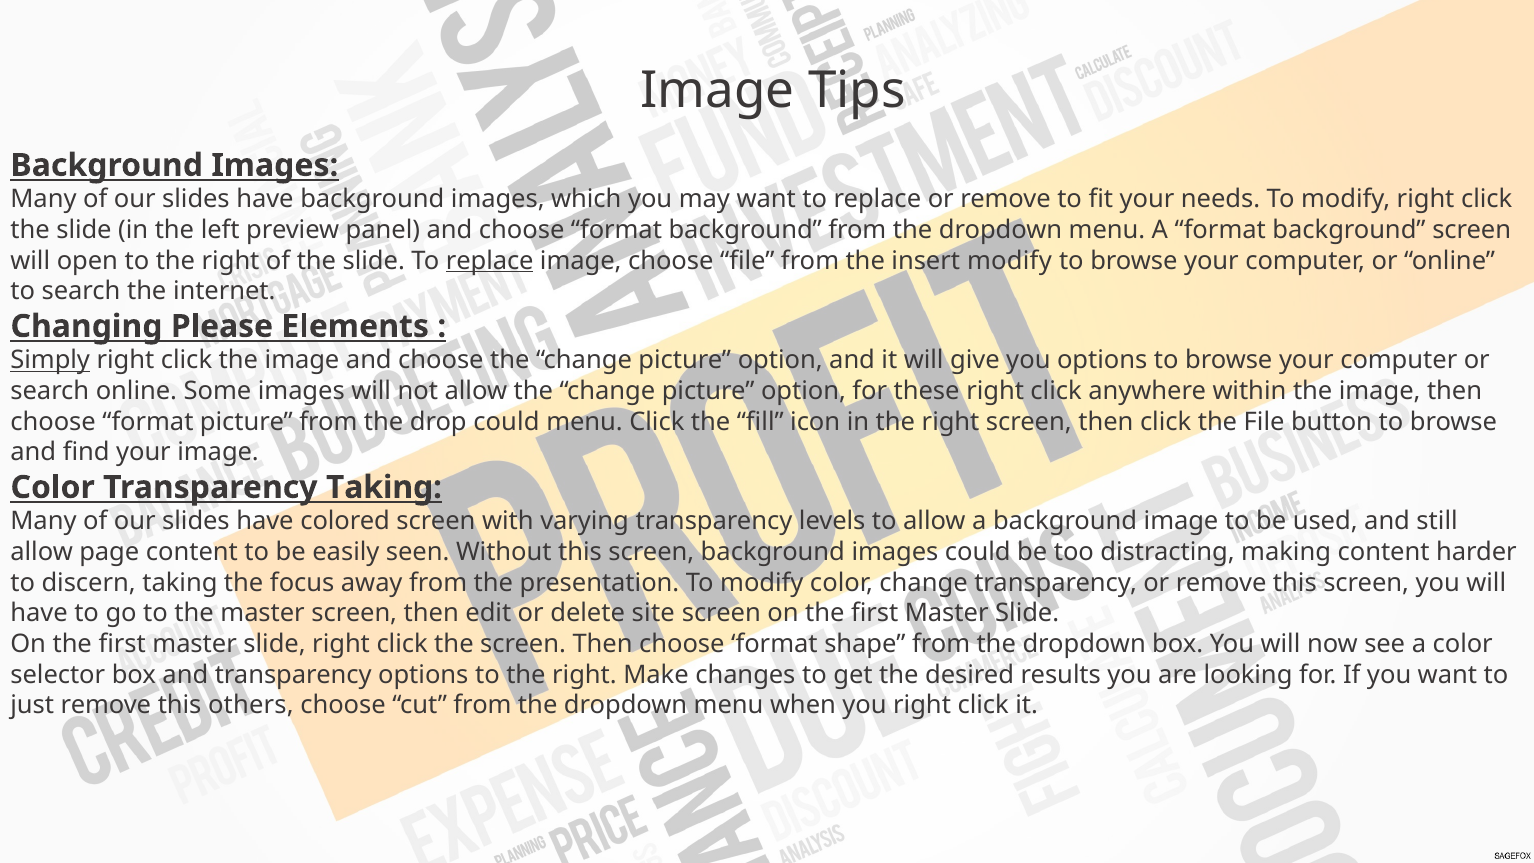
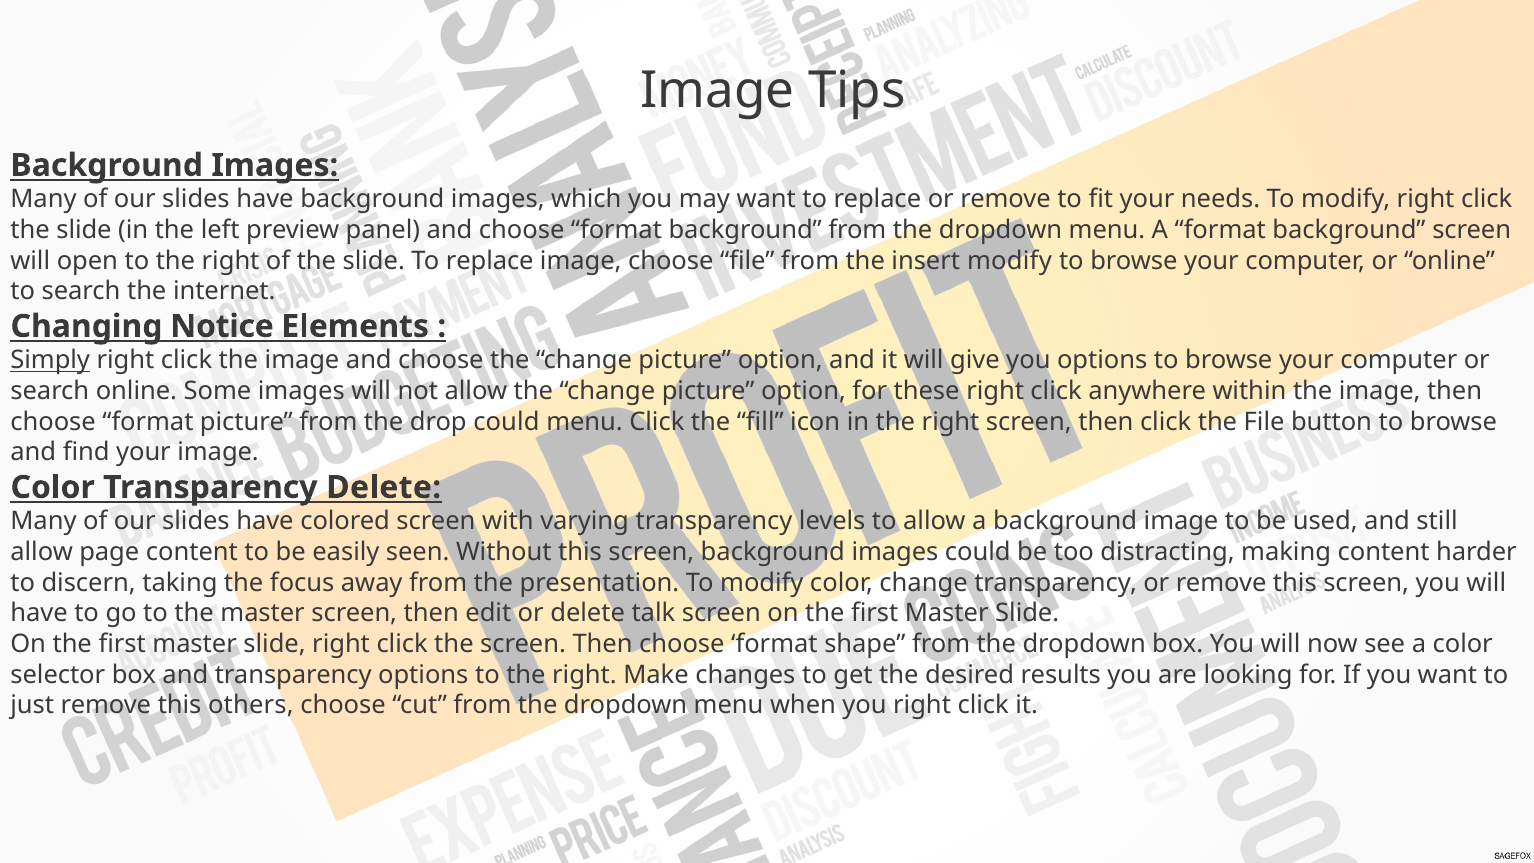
replace at (490, 261) underline: present -> none
Please: Please -> Notice
Transparency Taking: Taking -> Delete
site: site -> talk
